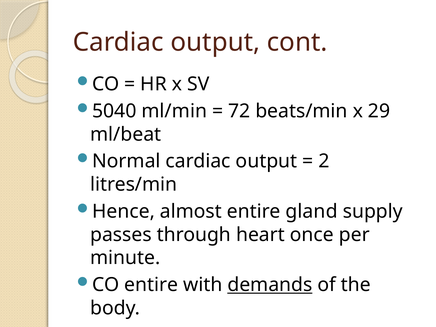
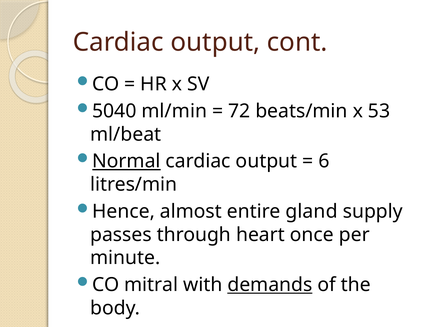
29: 29 -> 53
Normal underline: none -> present
2: 2 -> 6
CO entire: entire -> mitral
